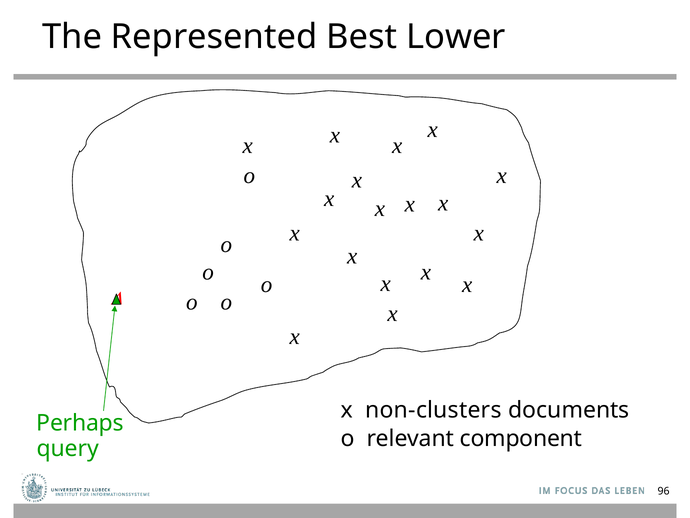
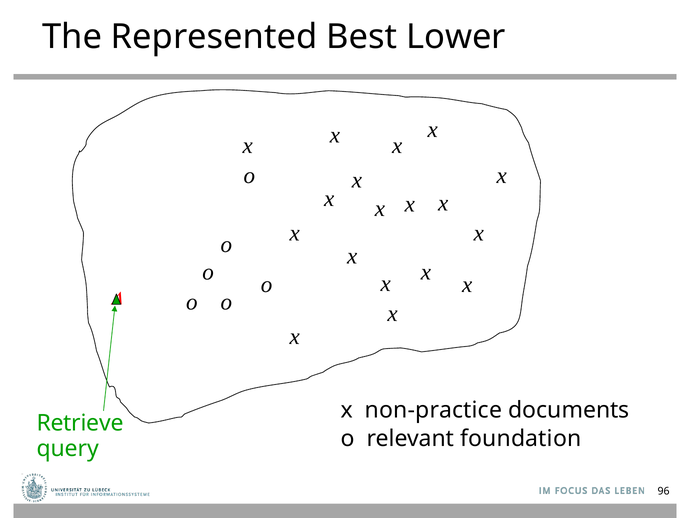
non-clusters: non-clusters -> non-practice
Perhaps: Perhaps -> Retrieve
component: component -> foundation
